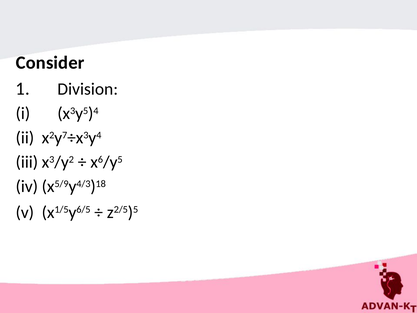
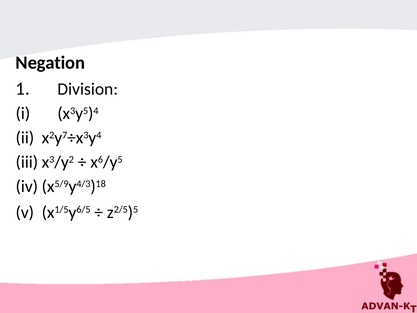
Consider: Consider -> Negation
